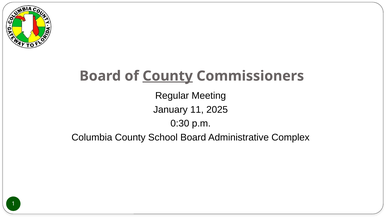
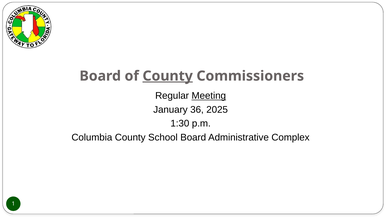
Meeting underline: none -> present
11: 11 -> 36
0:30: 0:30 -> 1:30
